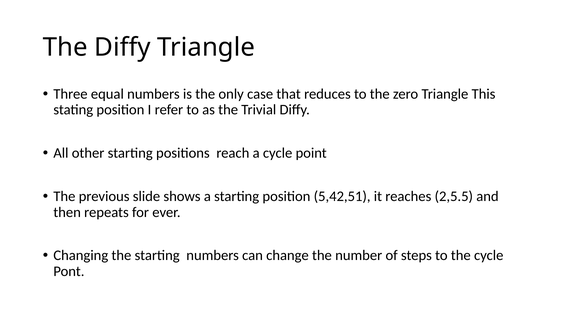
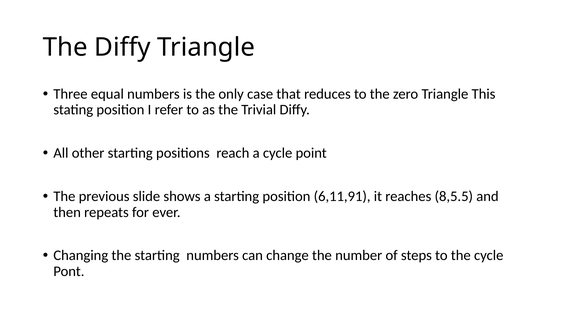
5,42,51: 5,42,51 -> 6,11,91
2,5.5: 2,5.5 -> 8,5.5
